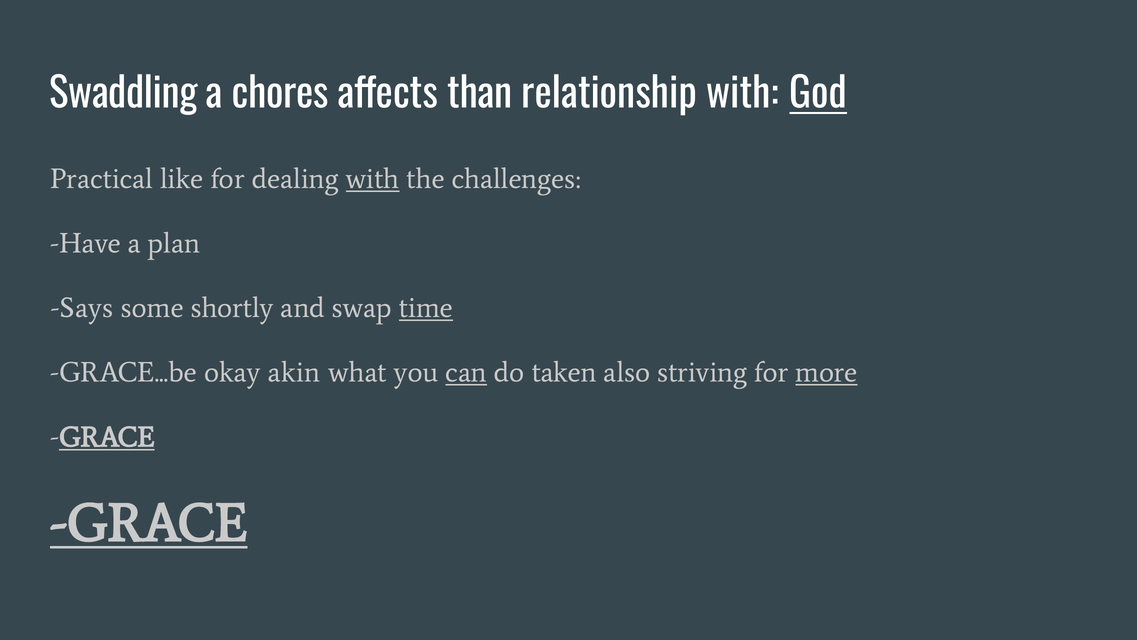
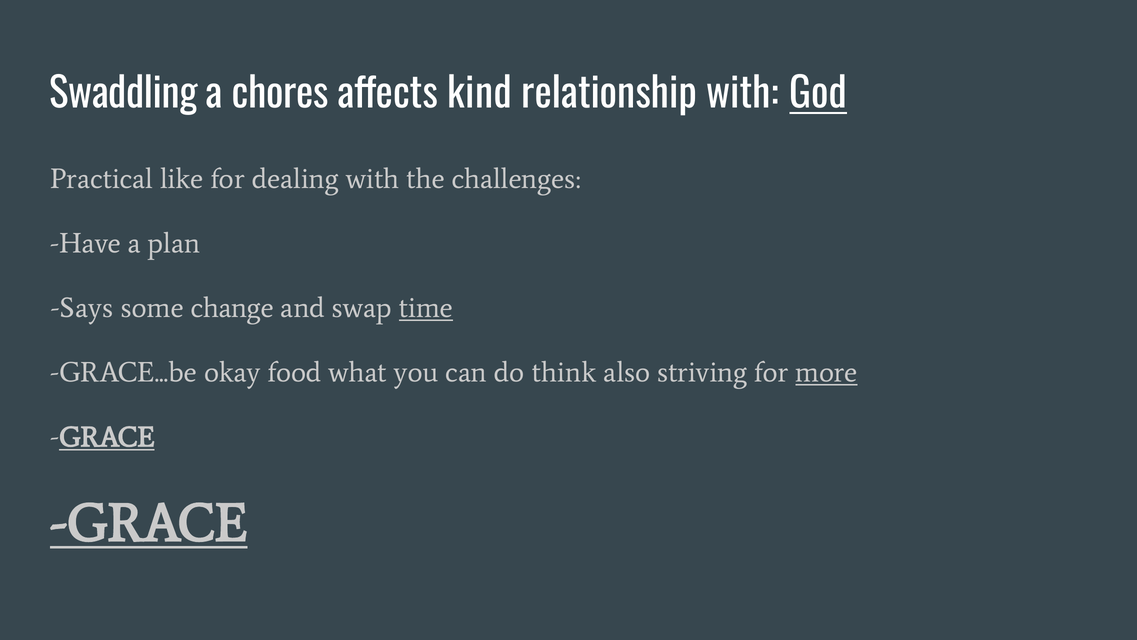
than: than -> kind
with at (373, 179) underline: present -> none
shortly: shortly -> change
akin: akin -> food
can underline: present -> none
taken: taken -> think
